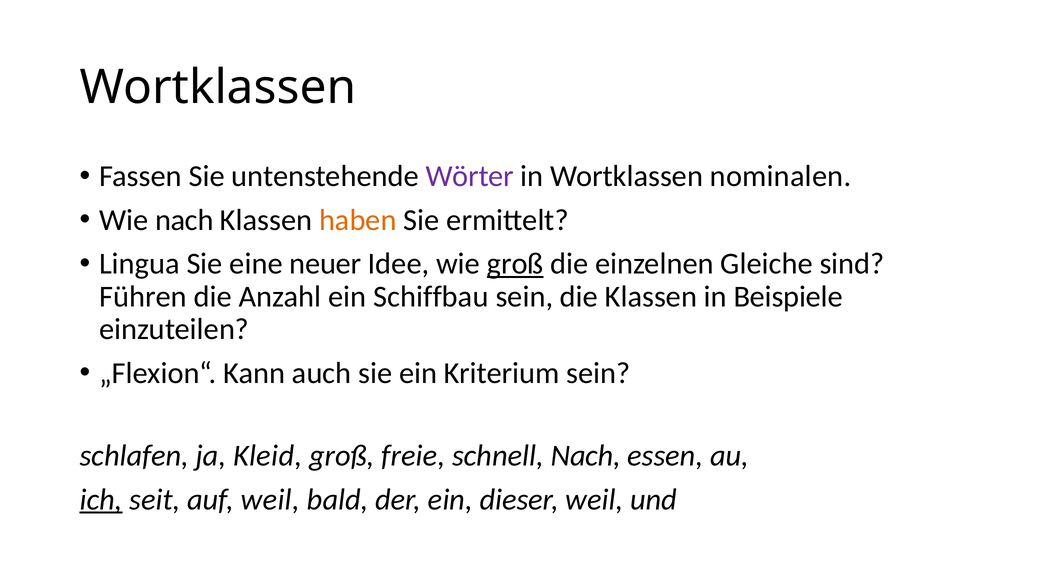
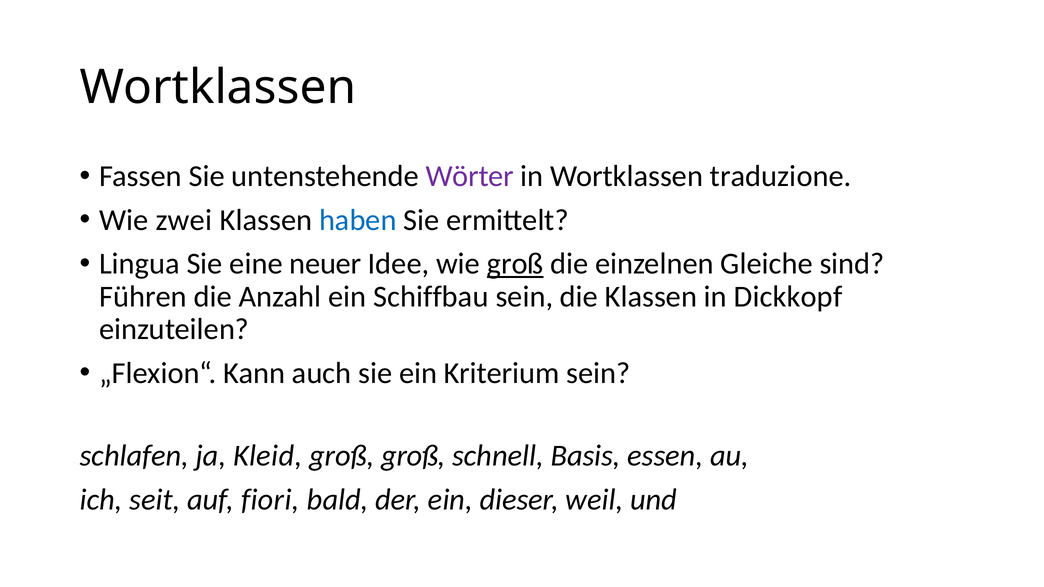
nominalen: nominalen -> traduzione
Wie nach: nach -> zwei
haben colour: orange -> blue
Beispiele: Beispiele -> Dickkopf
groß freie: freie -> groß
schnell Nach: Nach -> Basis
ich underline: present -> none
auf weil: weil -> fiori
